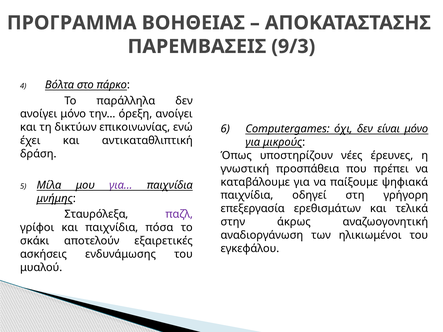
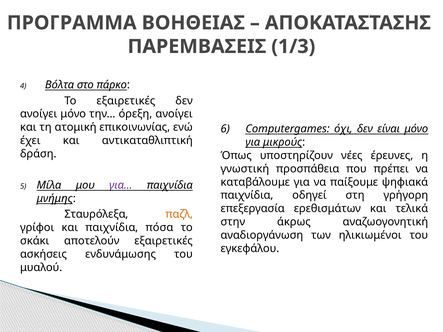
9/3: 9/3 -> 1/3
Το παράλληλα: παράλληλα -> εξαιρετικές
δικτύων: δικτύων -> ατομική
παζλ colour: purple -> orange
